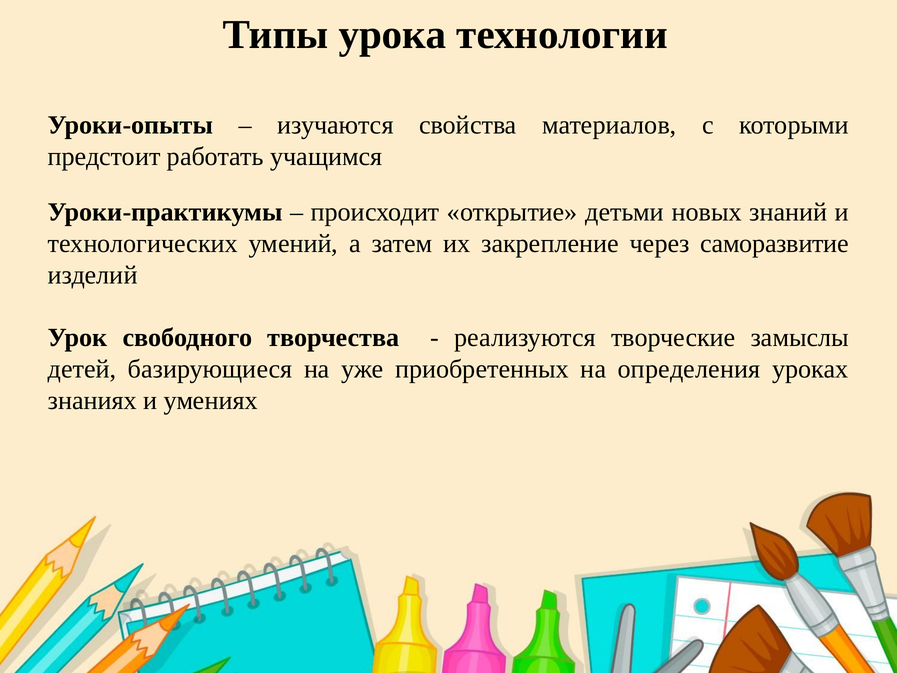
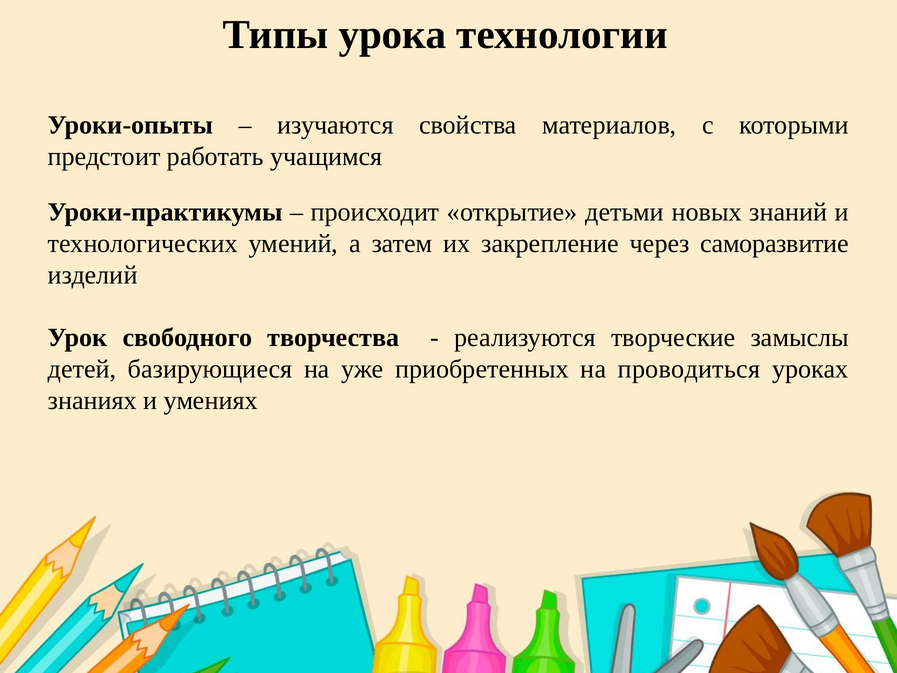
определения: определения -> проводиться
